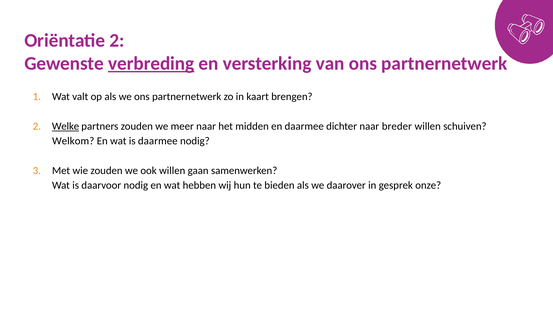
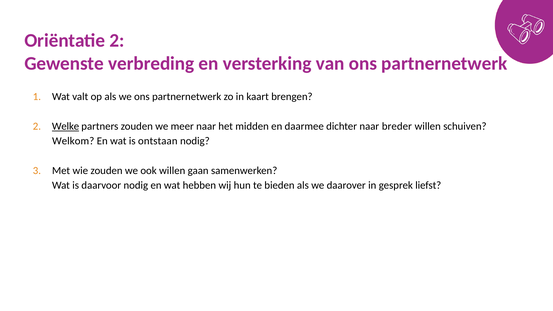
verbreding underline: present -> none
is daarmee: daarmee -> ontstaan
onze: onze -> liefst
